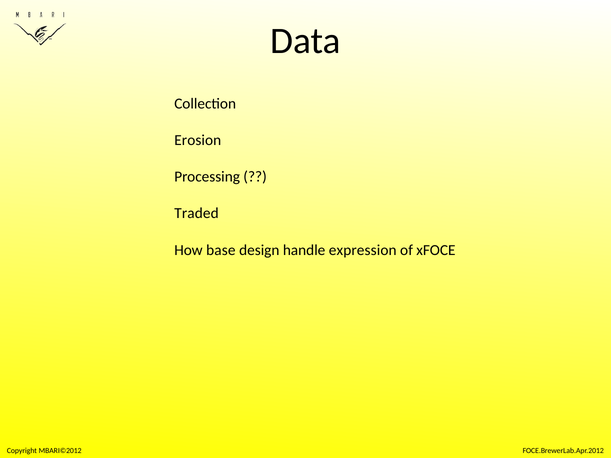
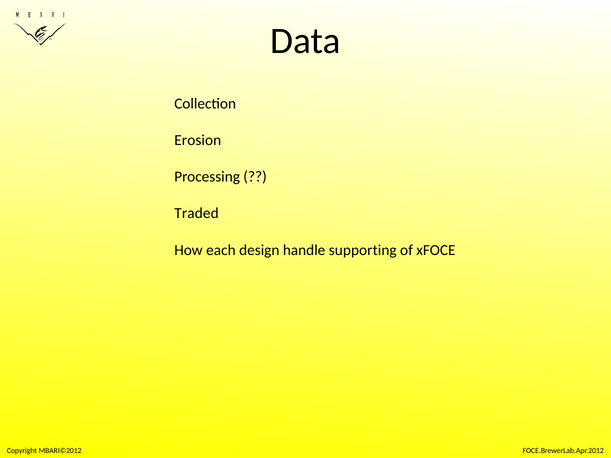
base: base -> each
expression: expression -> supporting
